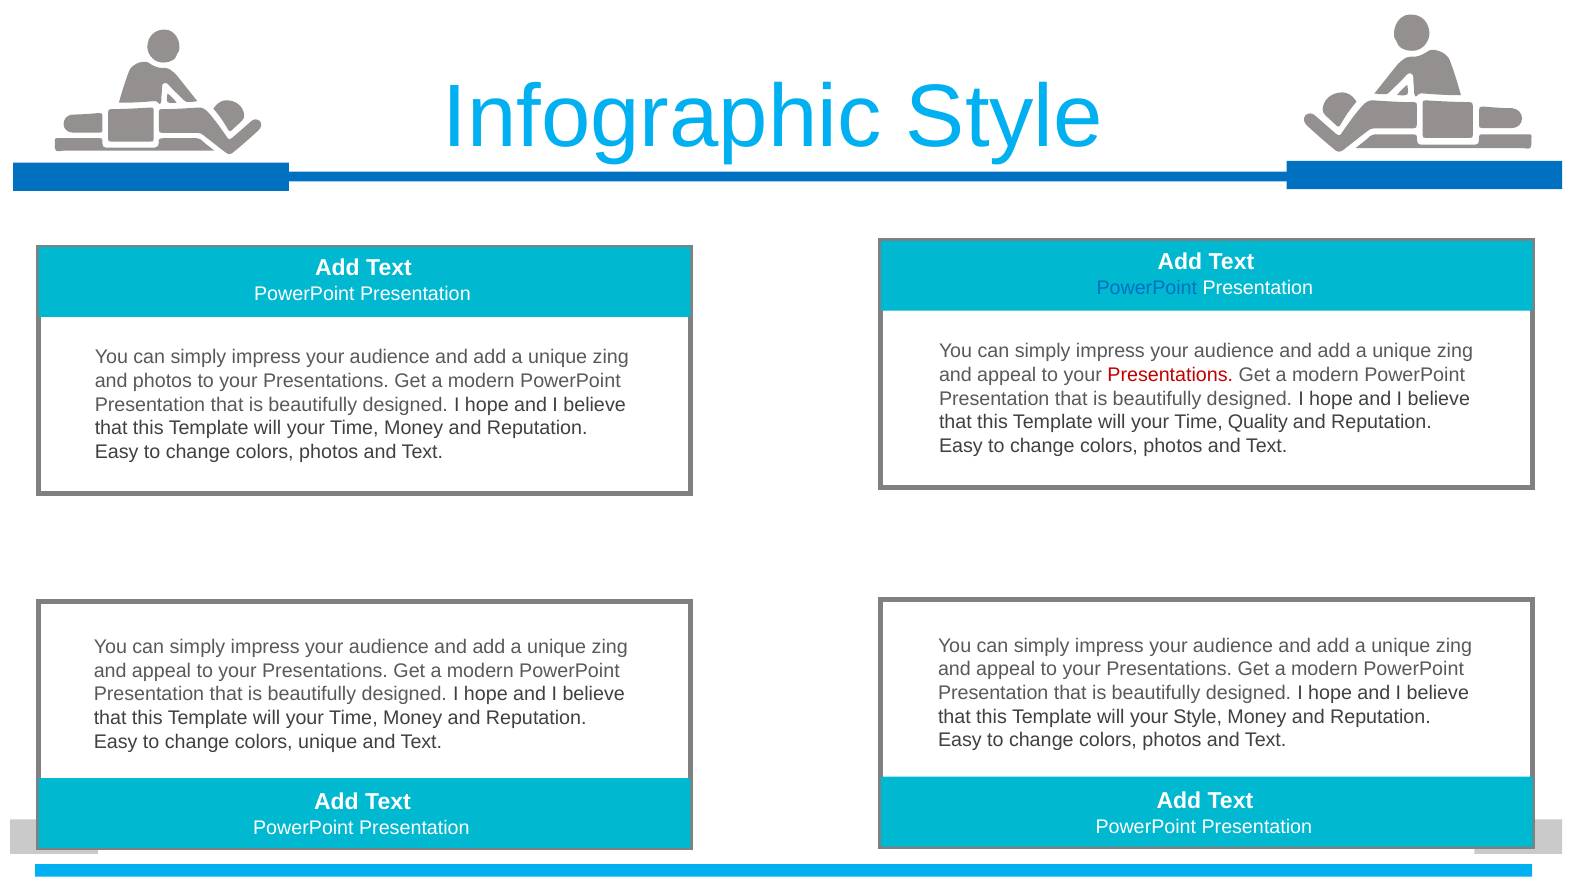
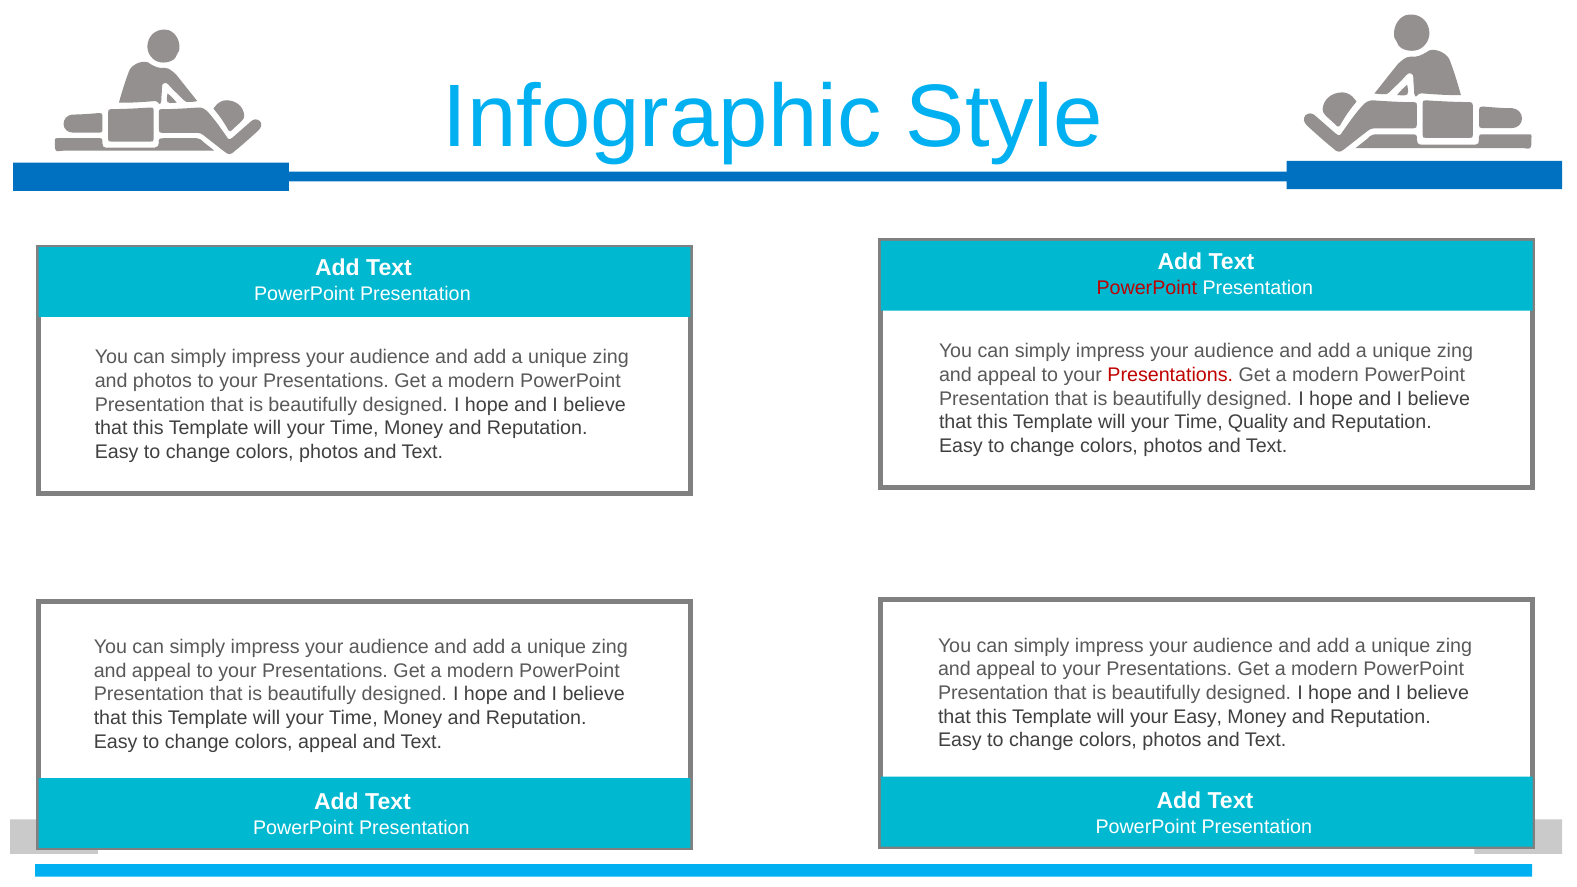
PowerPoint at (1147, 288) colour: blue -> red
your Style: Style -> Easy
colors unique: unique -> appeal
